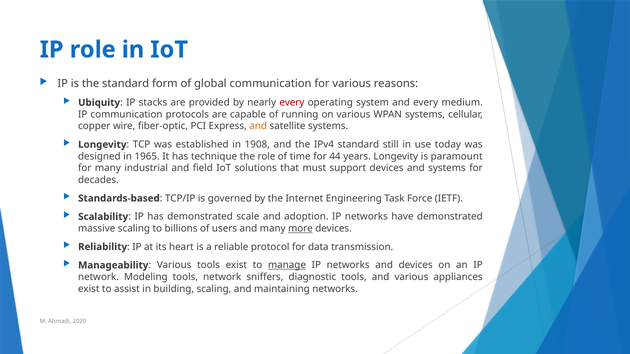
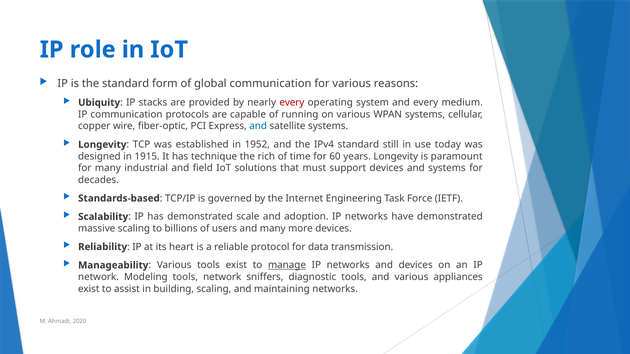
and at (258, 126) colour: orange -> blue
1908: 1908 -> 1952
1965: 1965 -> 1915
the role: role -> rich
44: 44 -> 60
more underline: present -> none
